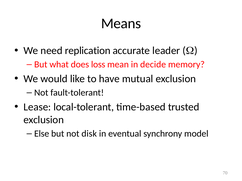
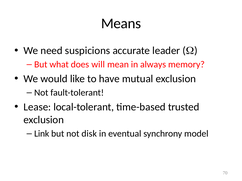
replication: replication -> suspicions
loss: loss -> will
decide: decide -> always
Else: Else -> Link
